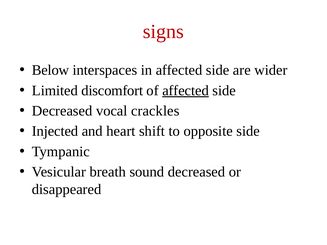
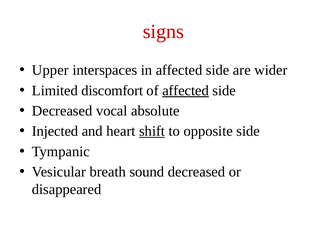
Below: Below -> Upper
crackles: crackles -> absolute
shift underline: none -> present
